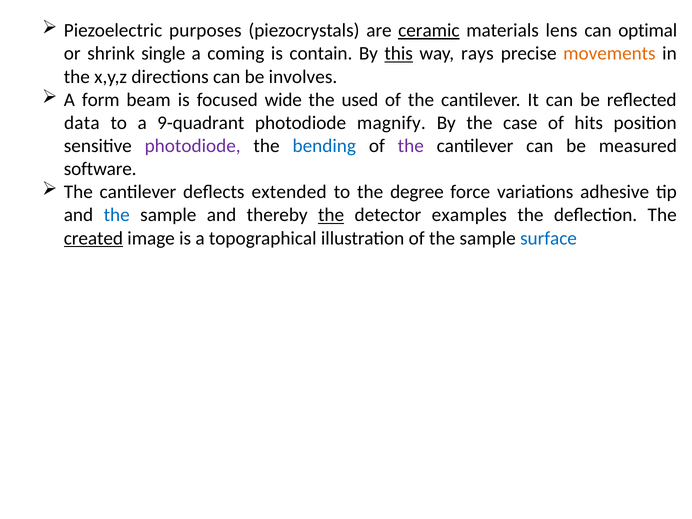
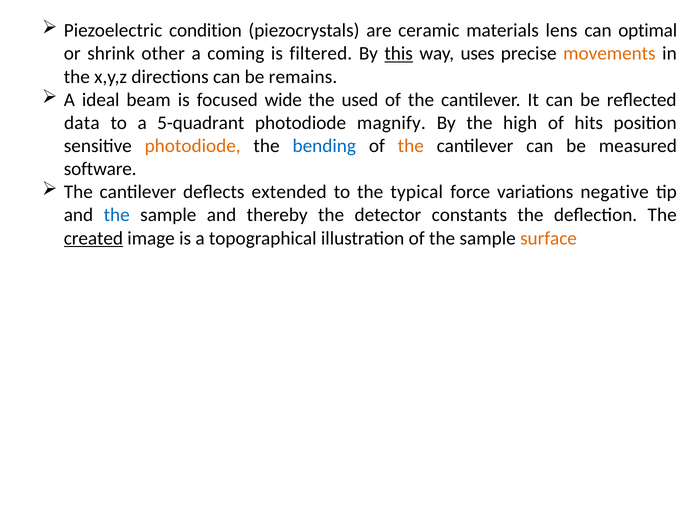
purposes: purposes -> condition
ceramic underline: present -> none
single: single -> other
contain: contain -> filtered
rays: rays -> uses
involves: involves -> remains
form: form -> ideal
9-quadrant: 9-quadrant -> 5-quadrant
case: case -> high
photodiode at (193, 146) colour: purple -> orange
the at (411, 146) colour: purple -> orange
degree: degree -> typical
adhesive: adhesive -> negative
the at (331, 215) underline: present -> none
examples: examples -> constants
surface colour: blue -> orange
